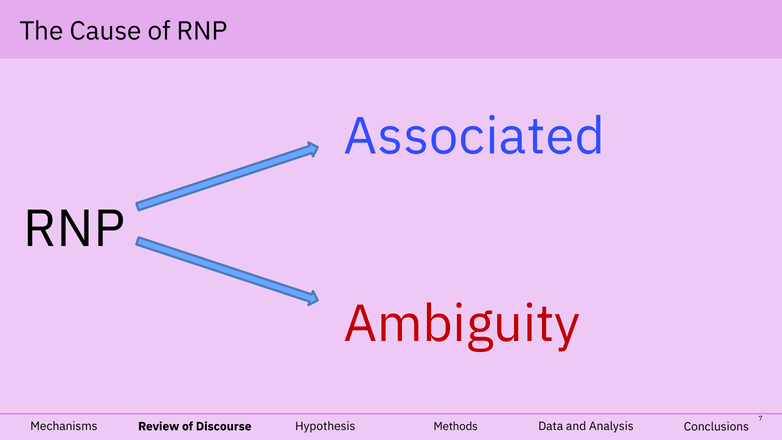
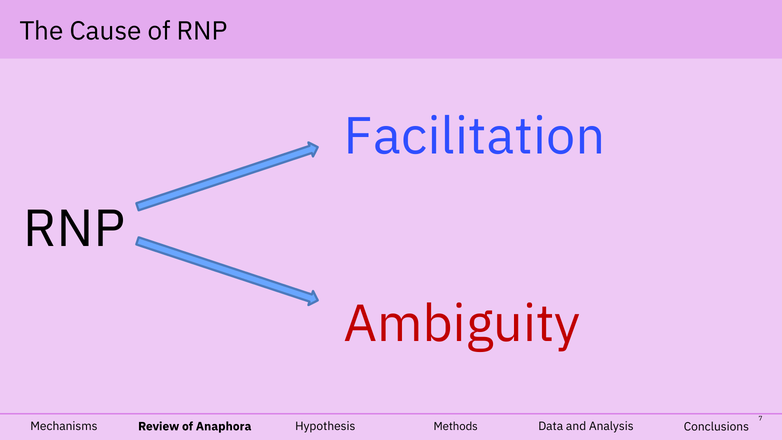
Associated: Associated -> Facilitation
Discourse: Discourse -> Anaphora
